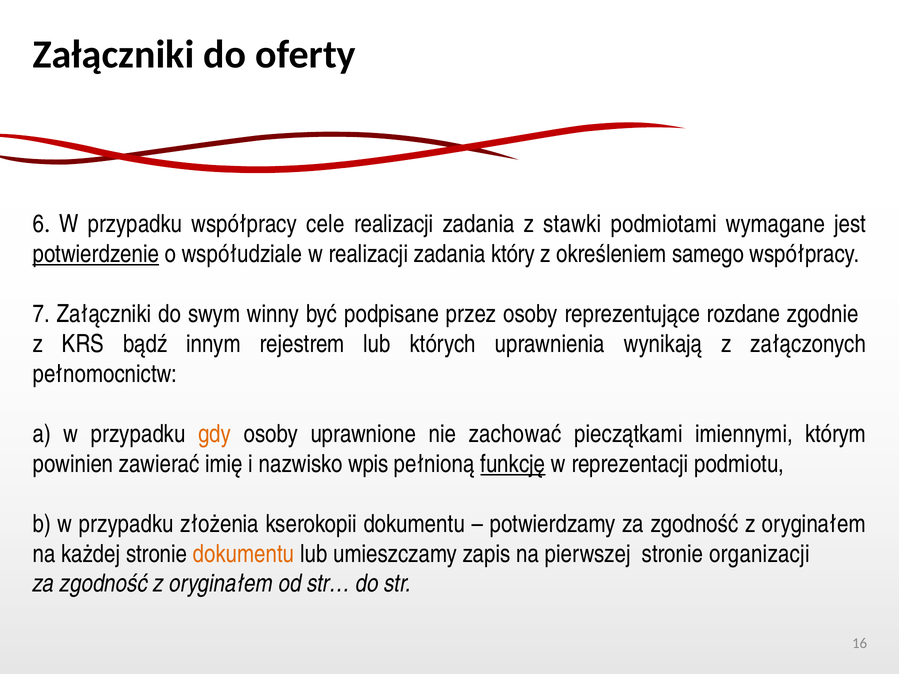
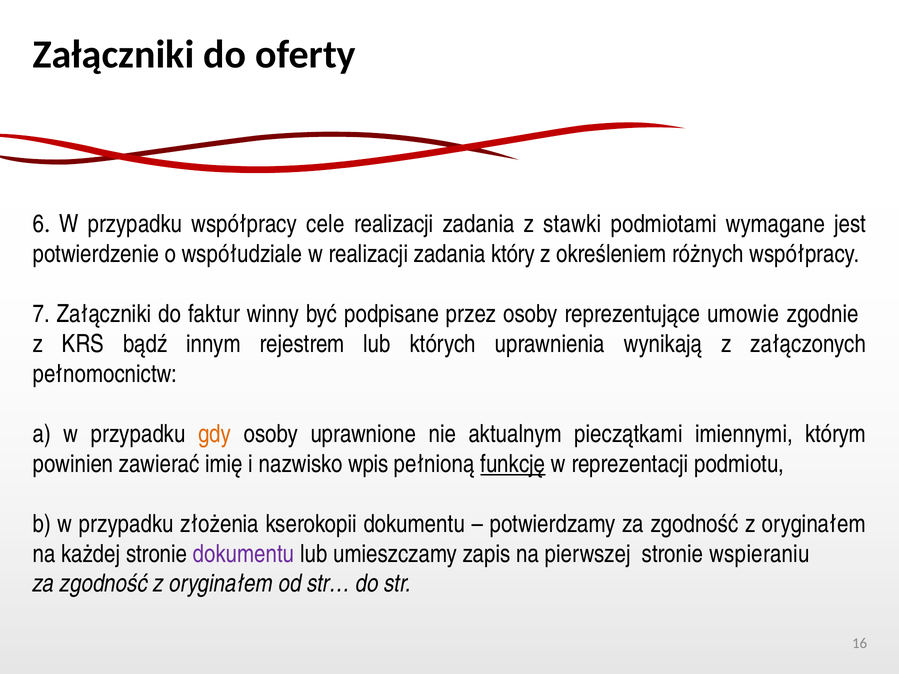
potwierdzenie underline: present -> none
samego: samego -> różnych
swym: swym -> faktur
rozdane: rozdane -> umowie
zachować: zachować -> aktualnym
dokumentu at (244, 554) colour: orange -> purple
organizacji: organizacji -> wspieraniu
